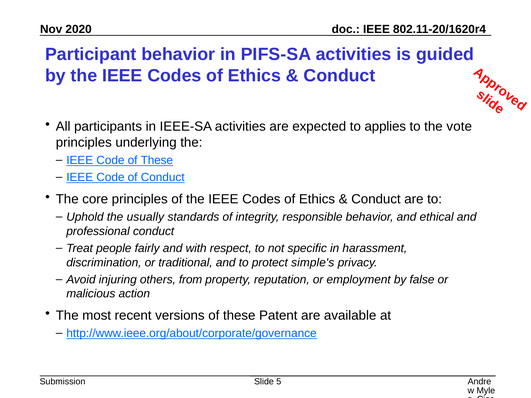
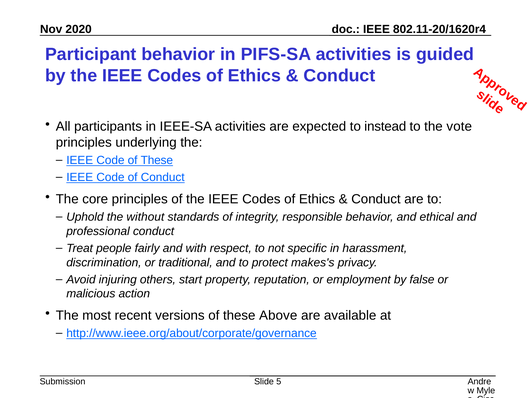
applies: applies -> instead
usually: usually -> without
simple's: simple's -> makes's
from: from -> start
Patent: Patent -> Above
